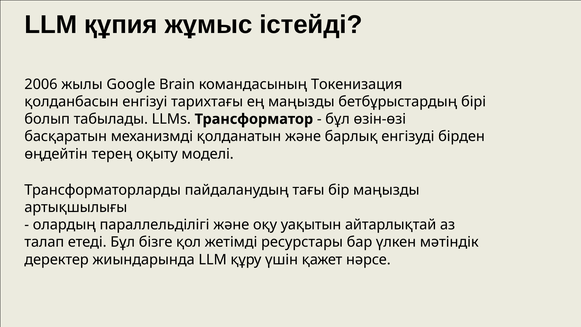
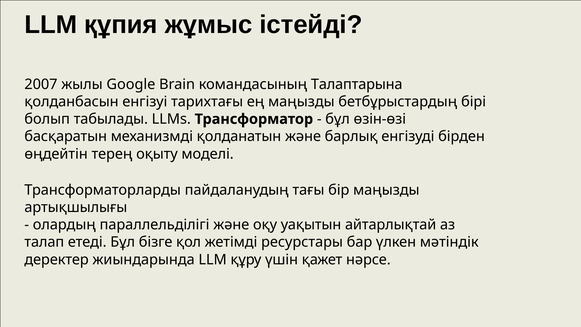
2006: 2006 -> 2007
Токенизация: Токенизация -> Талаптарына
